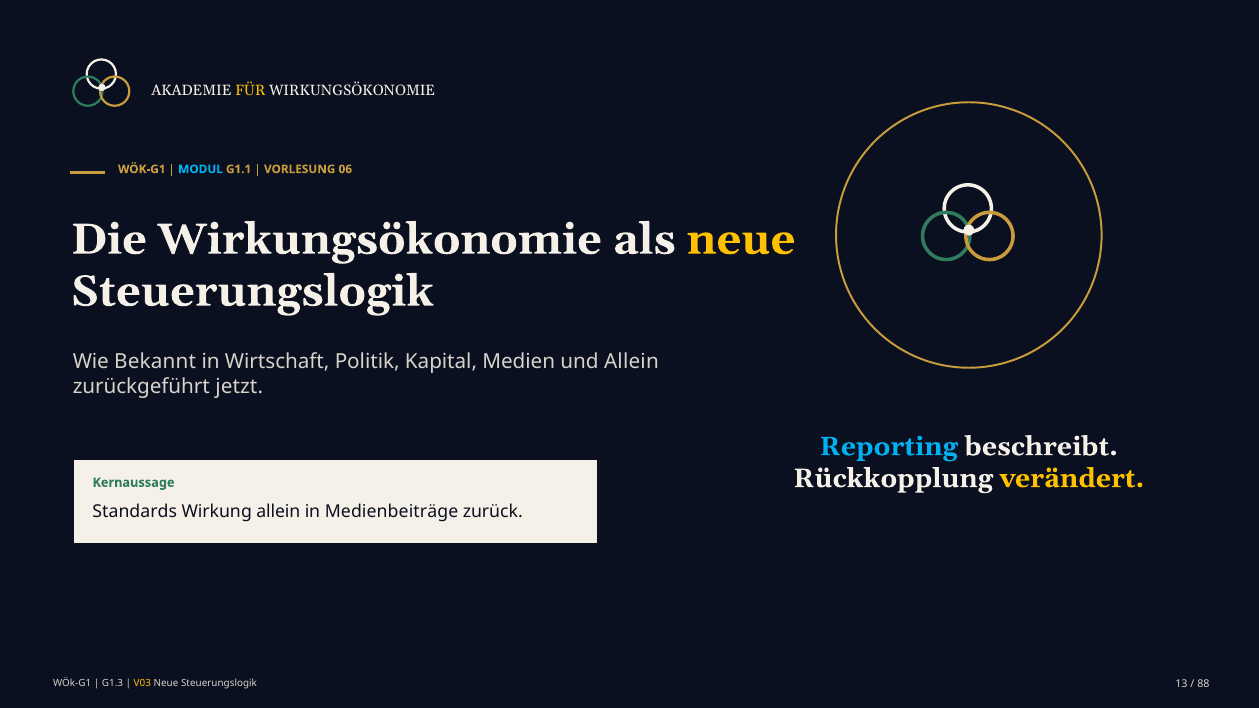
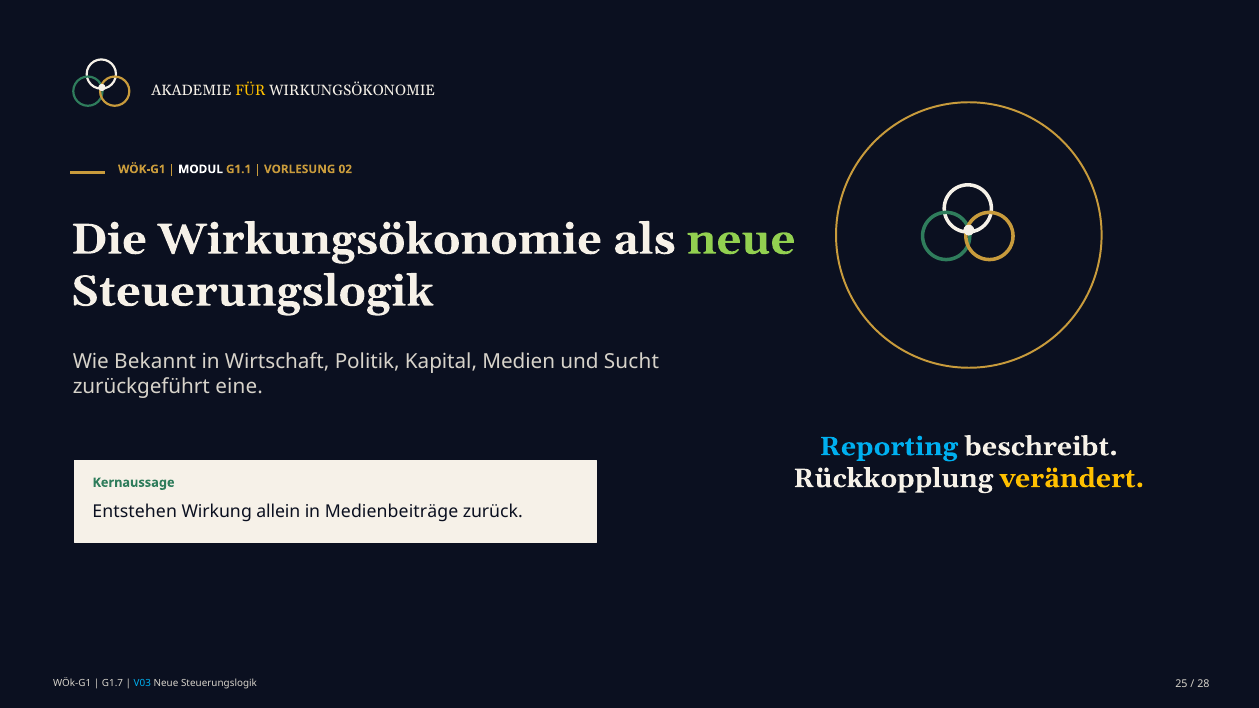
MODUL colour: light blue -> white
06: 06 -> 02
neue at (741, 239) colour: yellow -> light green
und Allein: Allein -> Sucht
jetzt: jetzt -> eine
Standards: Standards -> Entstehen
G1.3: G1.3 -> G1.7
V03 colour: yellow -> light blue
13: 13 -> 25
88: 88 -> 28
